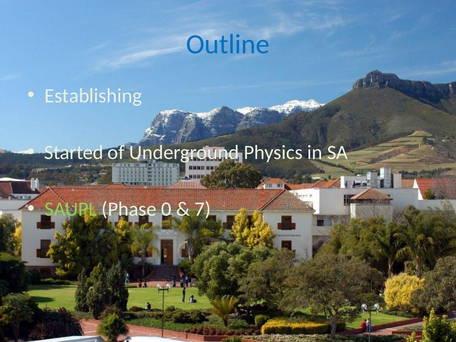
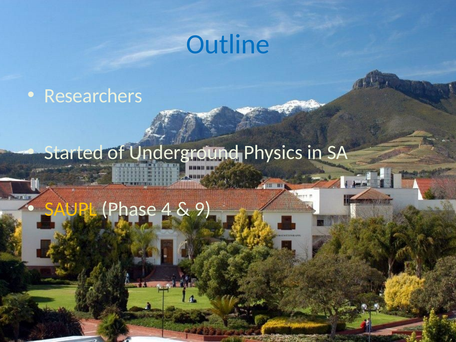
Establishing: Establishing -> Researchers
SAUPL colour: light green -> yellow
0: 0 -> 4
7: 7 -> 9
